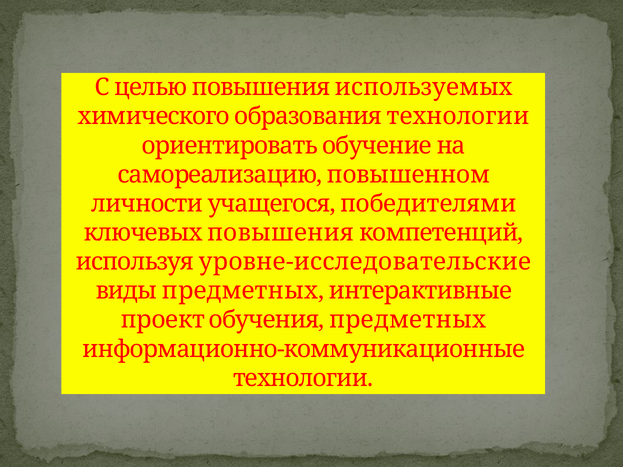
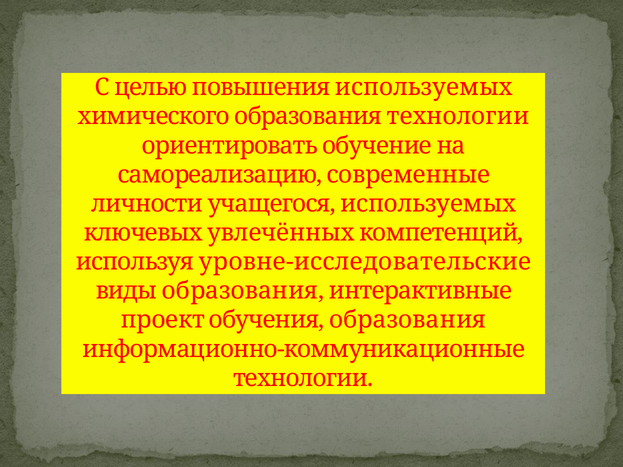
повышенном: повышенном -> современные
учащегося победителями: победителями -> используемых
ключевых повышения: повышения -> увлечённых
виды предметных: предметных -> образования
обучения предметных: предметных -> образования
